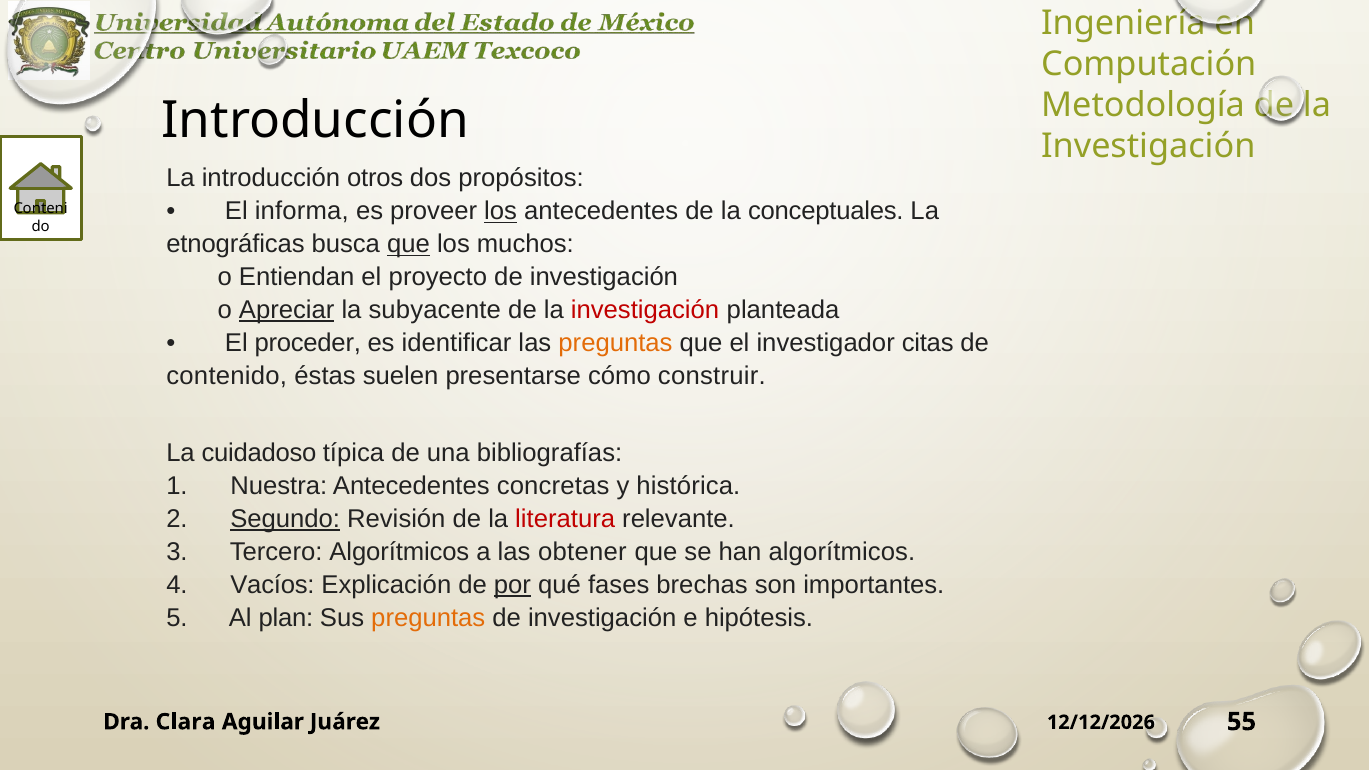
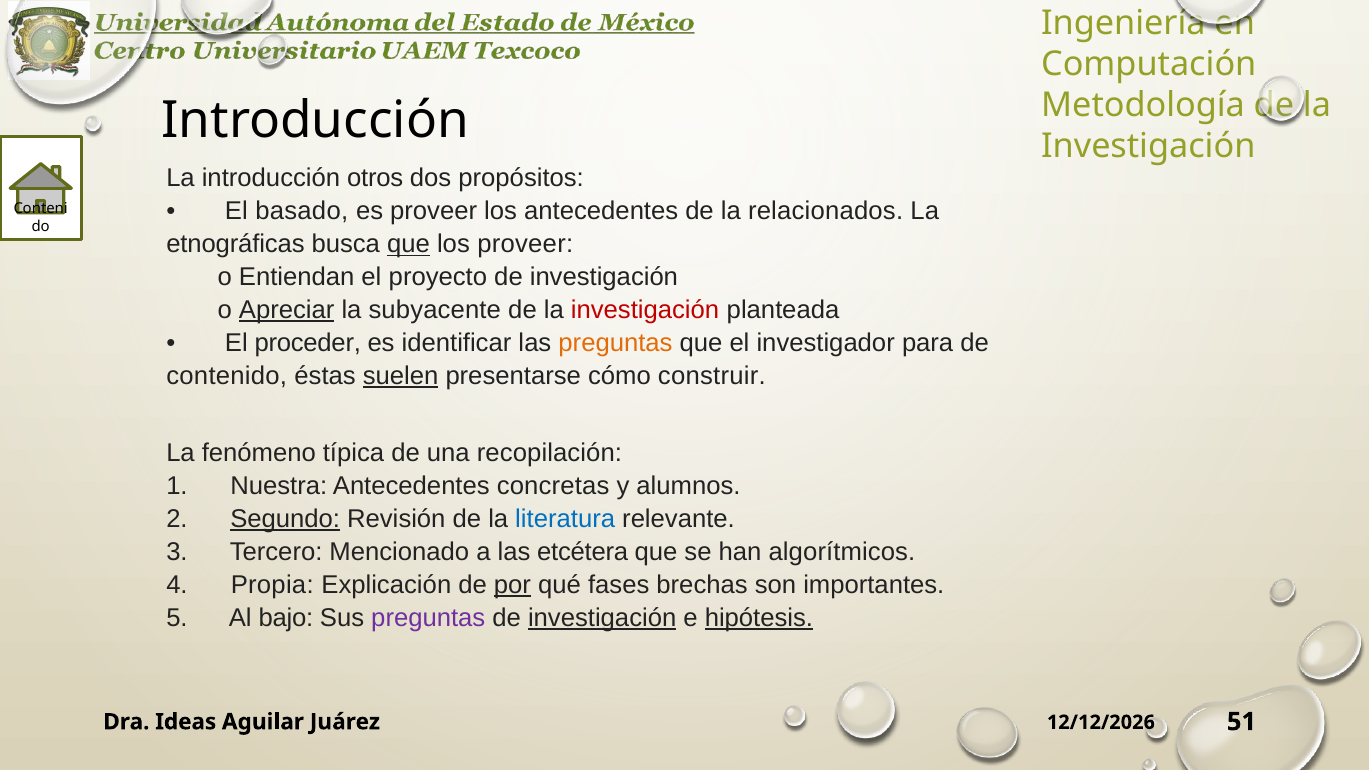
informa: informa -> basado
los at (501, 211) underline: present -> none
conceptuales: conceptuales -> relacionados
los muchos: muchos -> proveer
citas: citas -> para
suelen underline: none -> present
cuidadoso: cuidadoso -> fenómeno
bibliografías: bibliografías -> recopilación
histórica: histórica -> alumnos
literatura colour: red -> blue
Tercero Algorítmicos: Algorítmicos -> Mencionado
obtener: obtener -> etcétera
Vacíos: Vacíos -> Propia
plan: plan -> bajo
preguntas at (428, 618) colour: orange -> purple
investigación at (602, 618) underline: none -> present
hipótesis underline: none -> present
Clara: Clara -> Ideas
55: 55 -> 51
